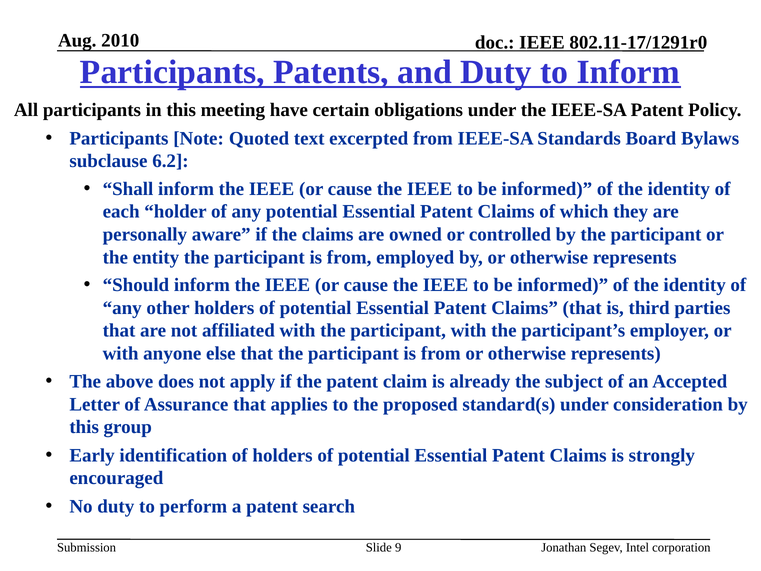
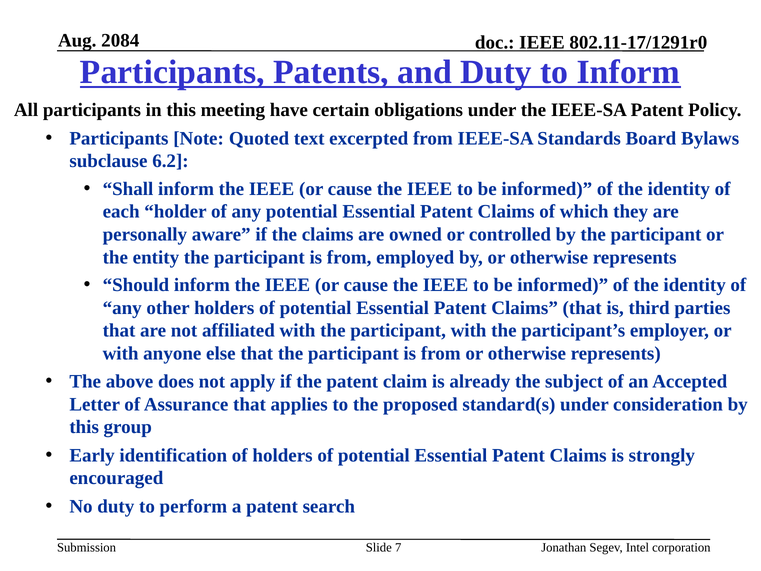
2010: 2010 -> 2084
9: 9 -> 7
